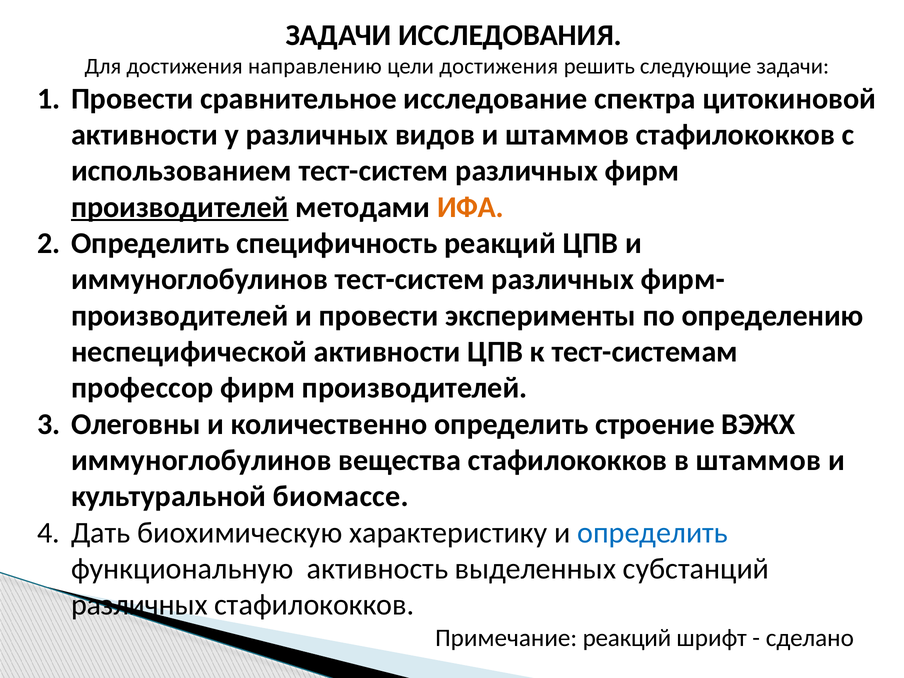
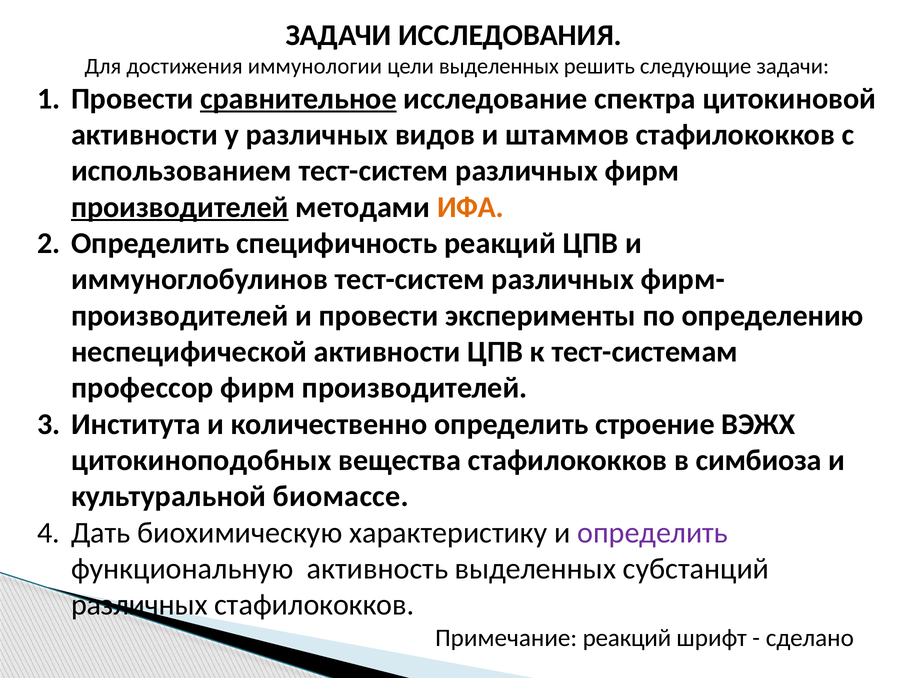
направлению: направлению -> иммунологии
цели достижения: достижения -> выделенных
сравнительное underline: none -> present
Олеговны: Олеговны -> Института
иммуноглобулинов at (201, 460): иммуноглобулинов -> цитокиноподобных
в штаммов: штаммов -> симбиоза
определить at (653, 533) colour: blue -> purple
